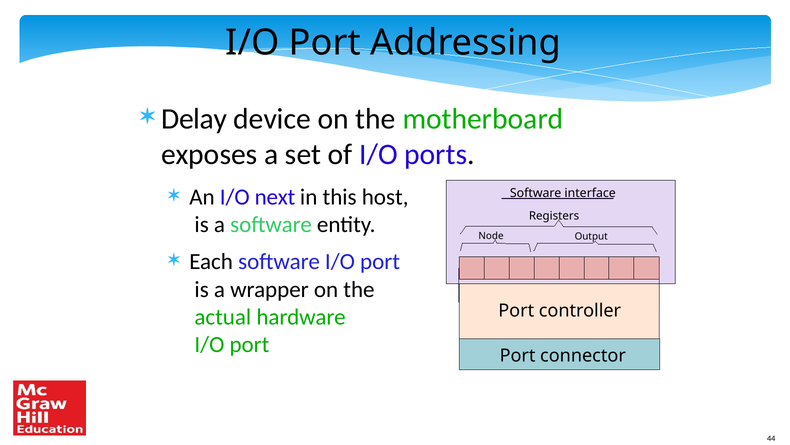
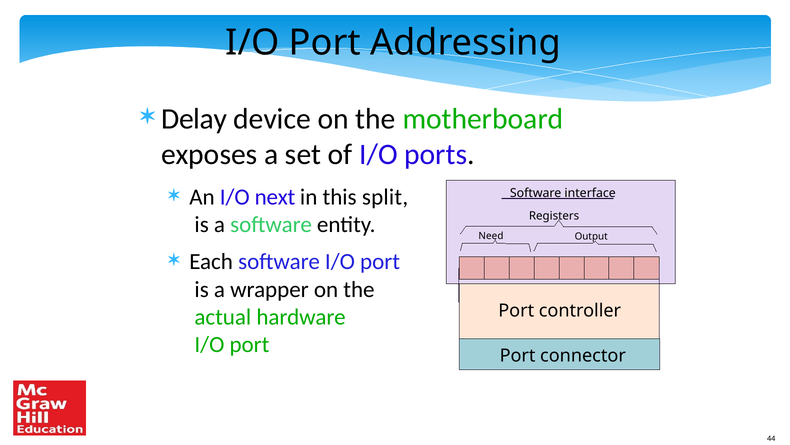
host: host -> split
Node: Node -> Need
